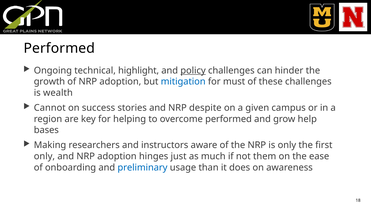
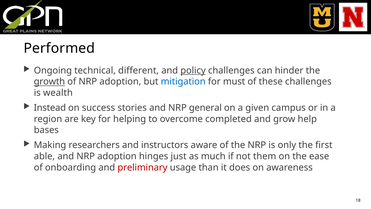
highlight: highlight -> different
growth underline: none -> present
Cannot: Cannot -> Instead
despite: despite -> general
overcome performed: performed -> completed
only at (44, 156): only -> able
preliminary colour: blue -> red
